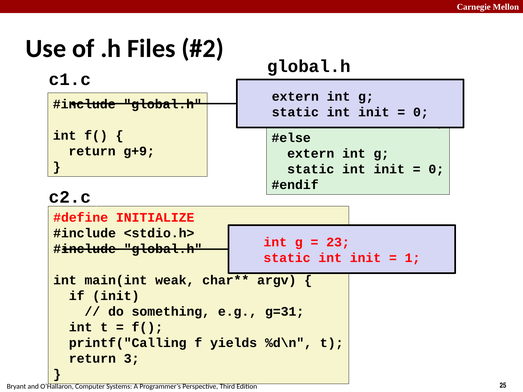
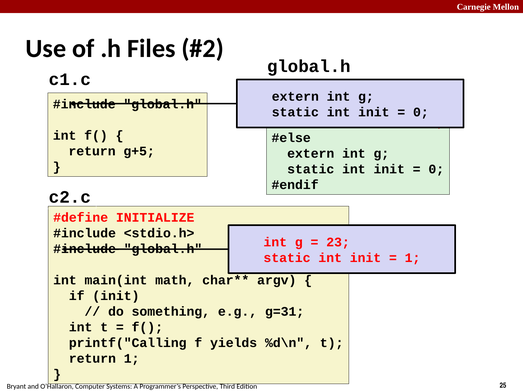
g+9: g+9 -> g+5
weak: weak -> math
return 3: 3 -> 1
